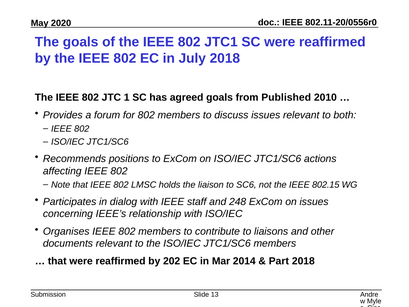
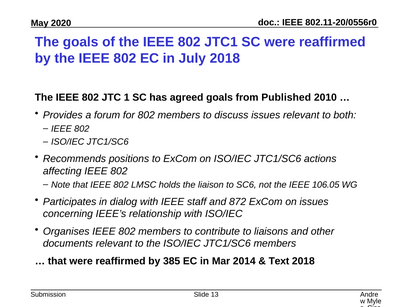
802.15: 802.15 -> 106.05
248: 248 -> 872
202: 202 -> 385
Part: Part -> Text
